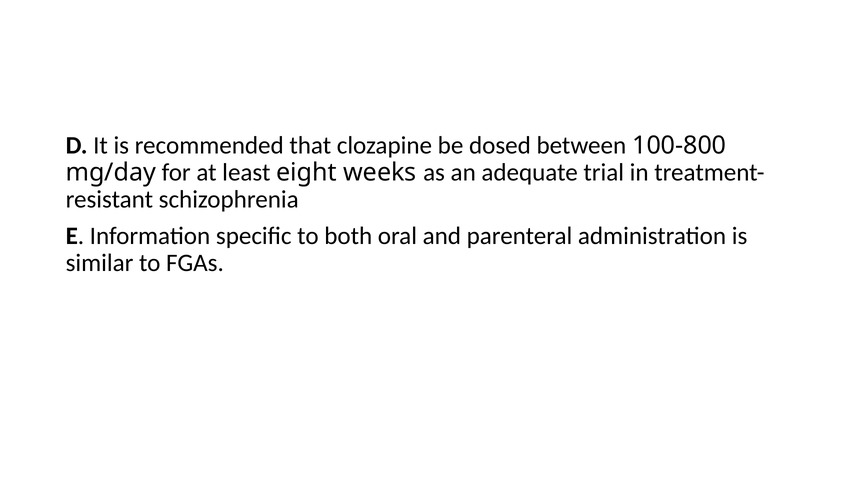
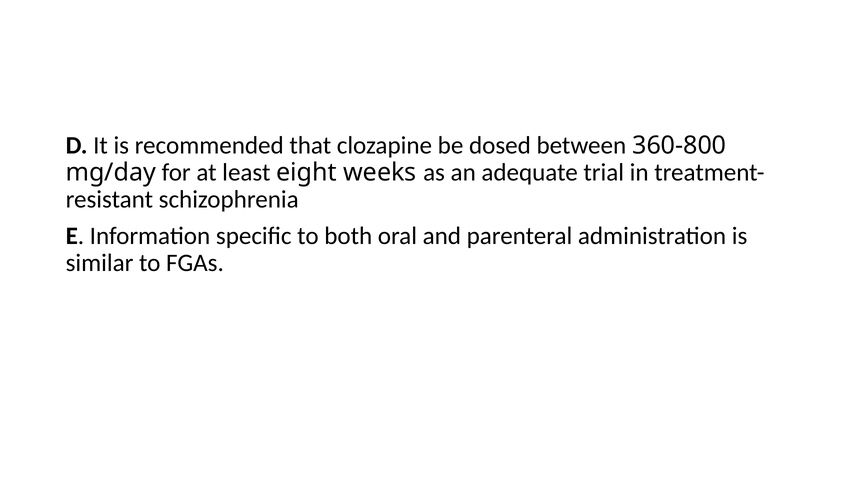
100-800: 100-800 -> 360-800
